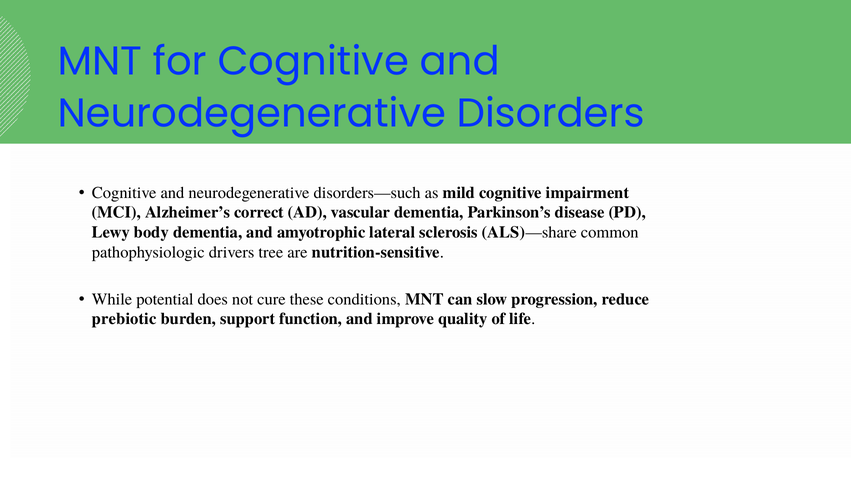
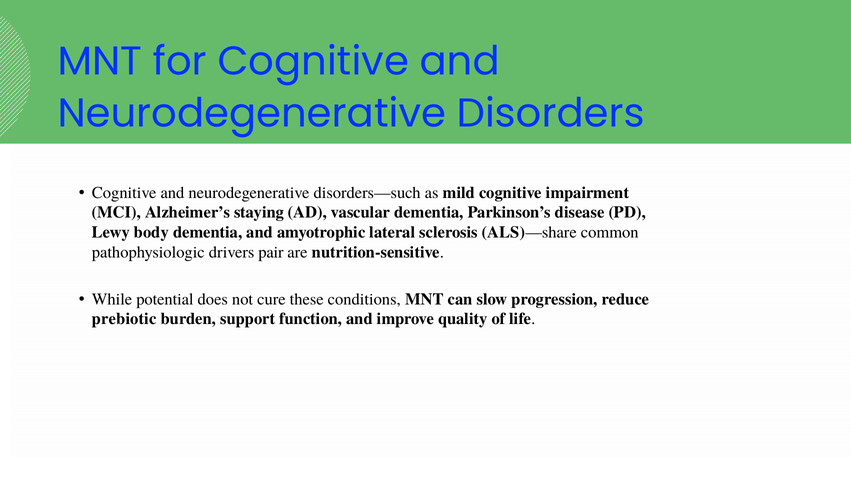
correct: correct -> staying
tree: tree -> pair
